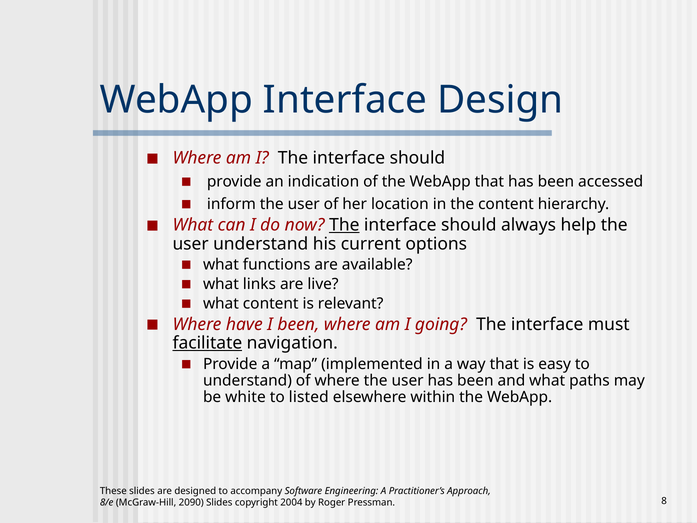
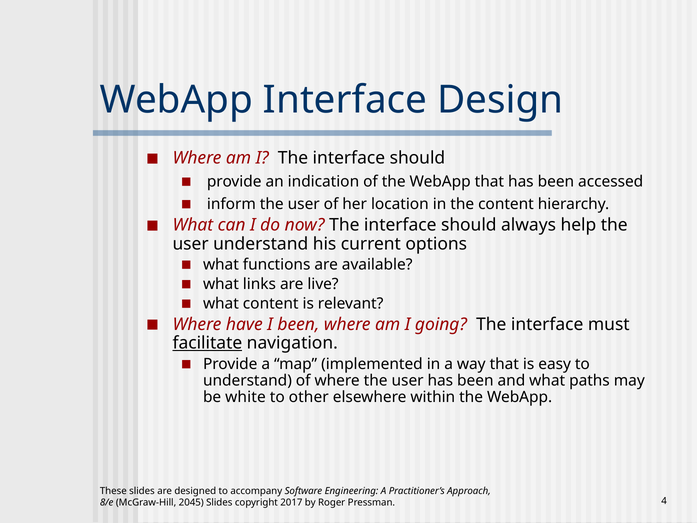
The at (344, 225) underline: present -> none
listed: listed -> other
2090: 2090 -> 2045
2004: 2004 -> 2017
8: 8 -> 4
